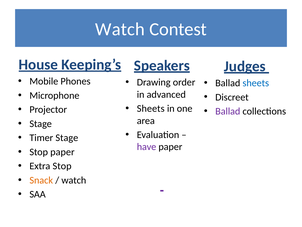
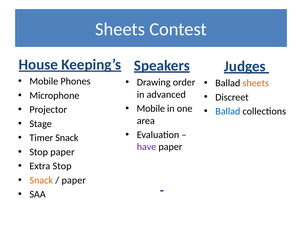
Watch at (120, 29): Watch -> Sheets
sheets at (256, 83) colour: blue -> orange
Sheets at (151, 108): Sheets -> Mobile
Ballad at (228, 111) colour: purple -> blue
Timer Stage: Stage -> Snack
watch at (74, 180): watch -> paper
